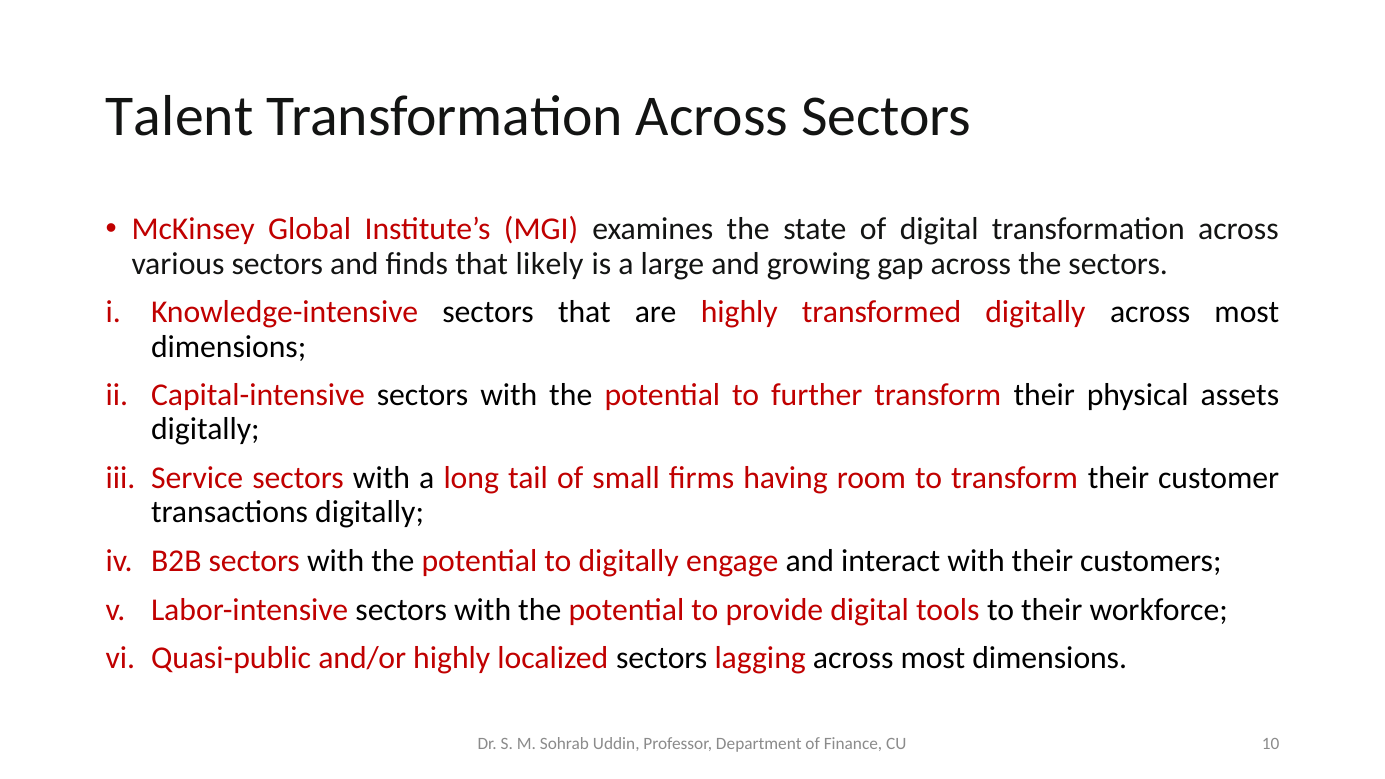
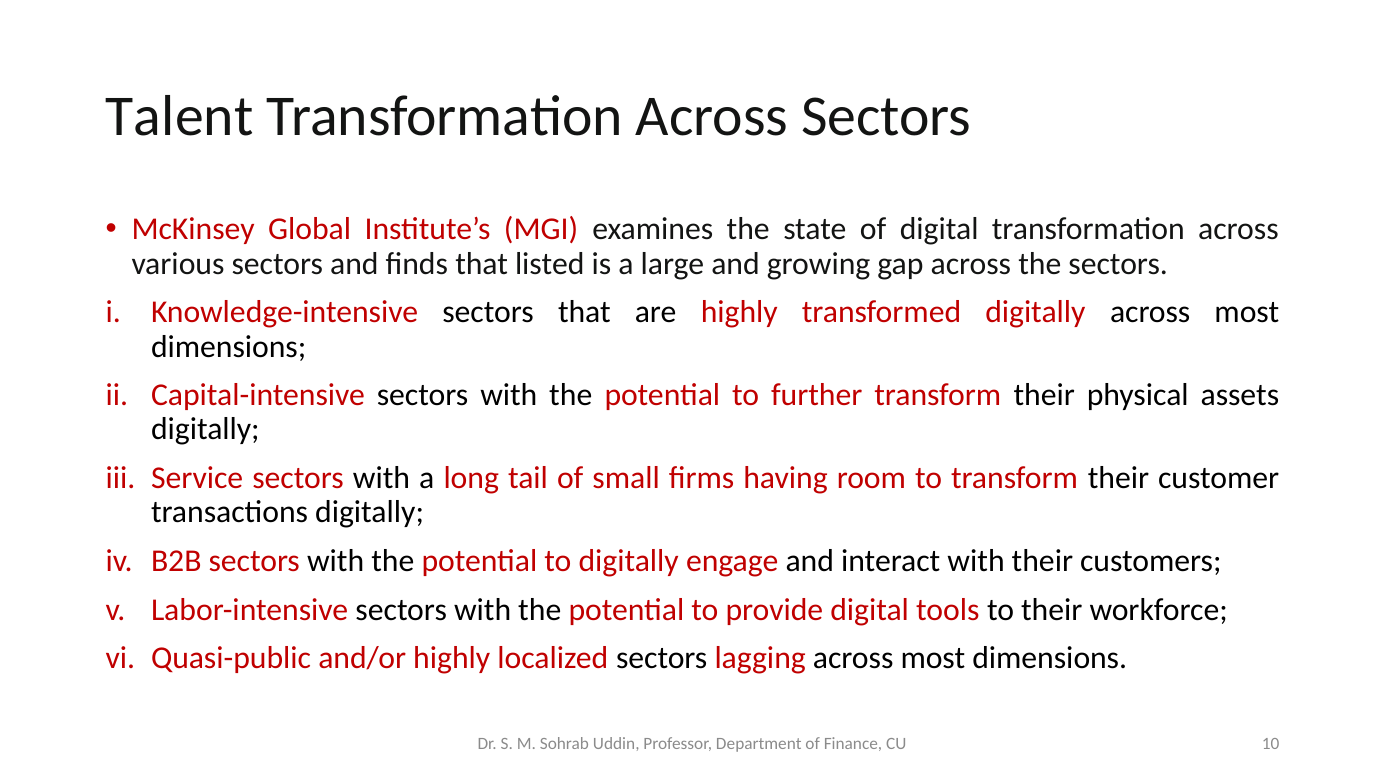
likely: likely -> listed
